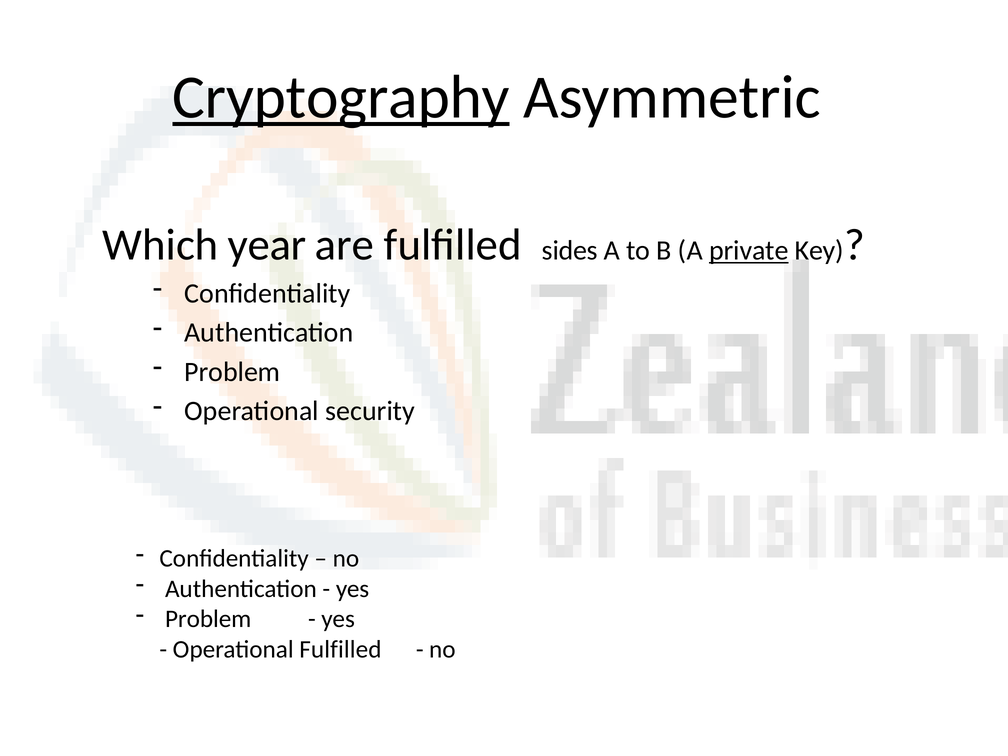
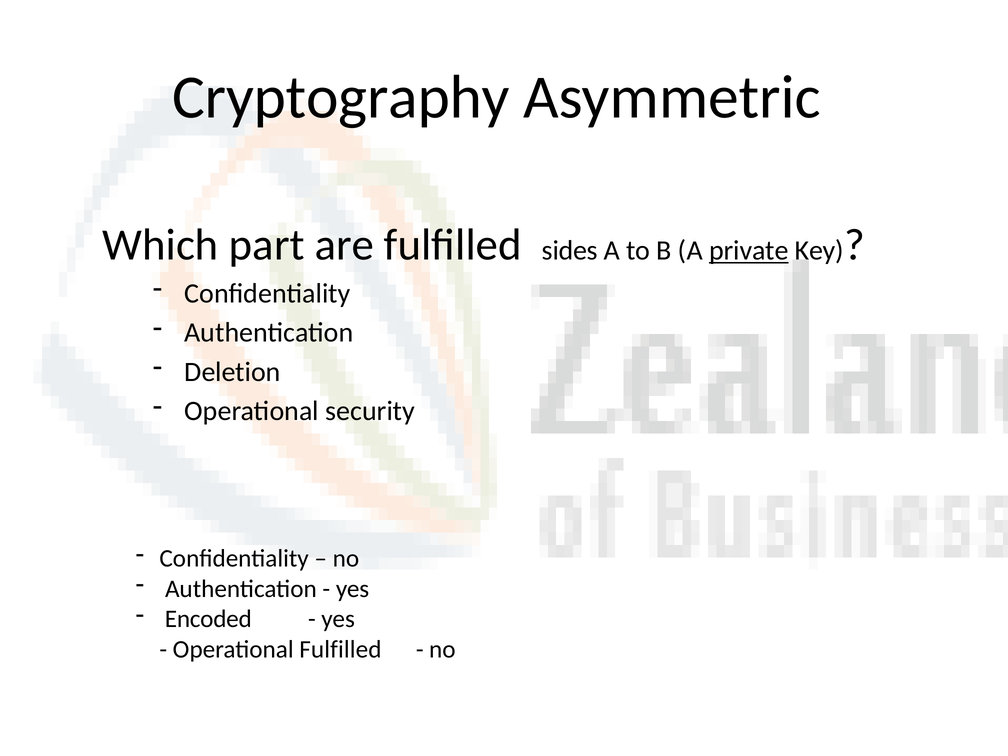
Cryptography underline: present -> none
year: year -> part
Problem at (232, 372): Problem -> Deletion
Problem at (208, 619): Problem -> Encoded
